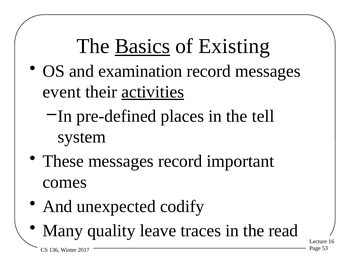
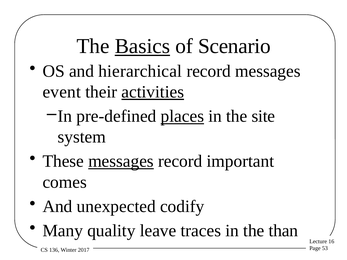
Existing: Existing -> Scenario
examination: examination -> hierarchical
places underline: none -> present
tell: tell -> site
messages at (121, 161) underline: none -> present
read: read -> than
